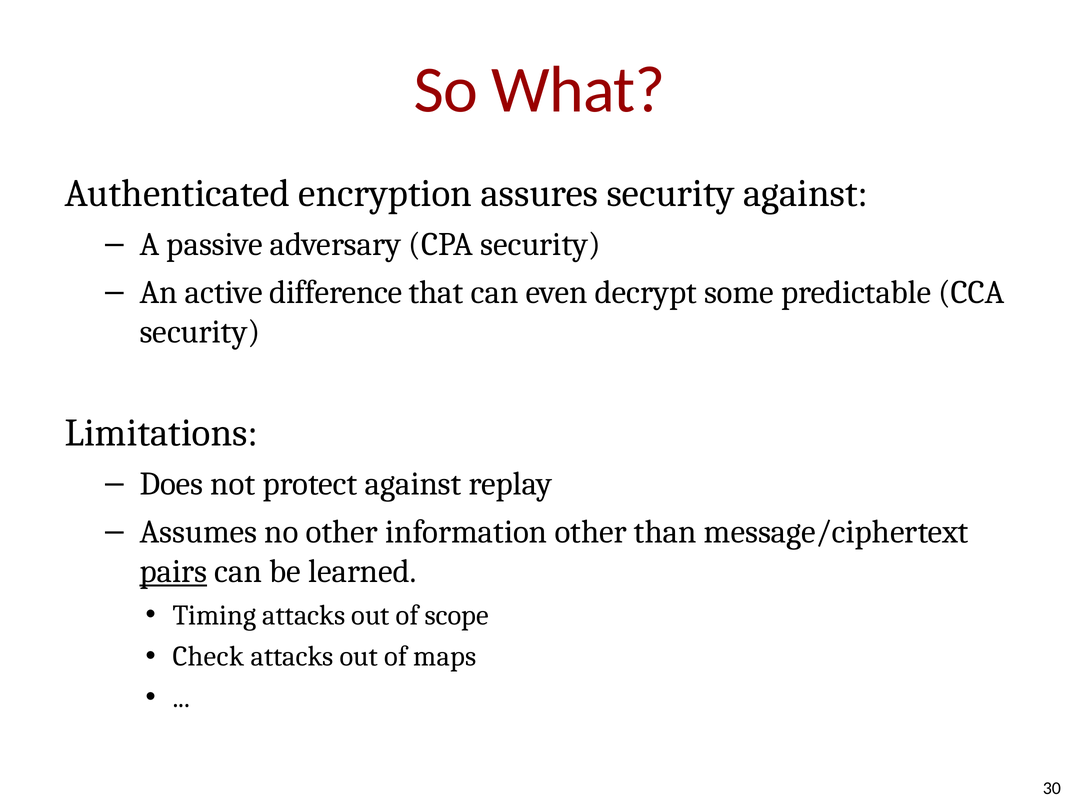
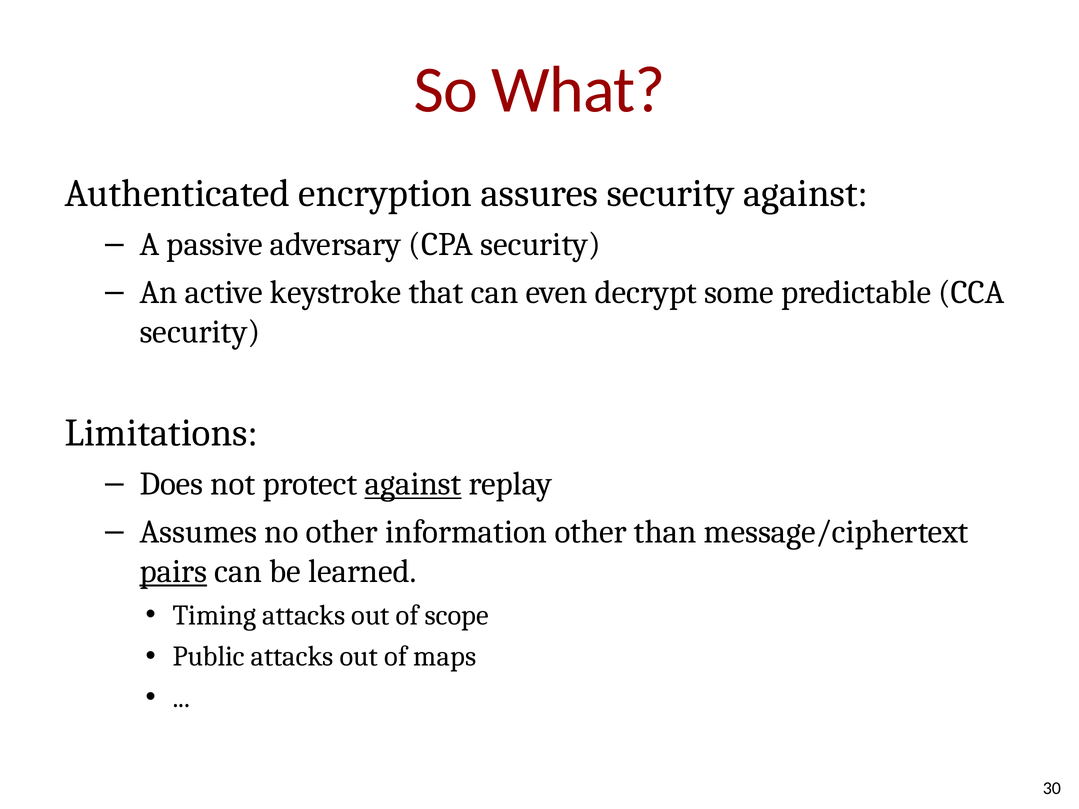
difference: difference -> keystroke
against at (413, 484) underline: none -> present
Check: Check -> Public
